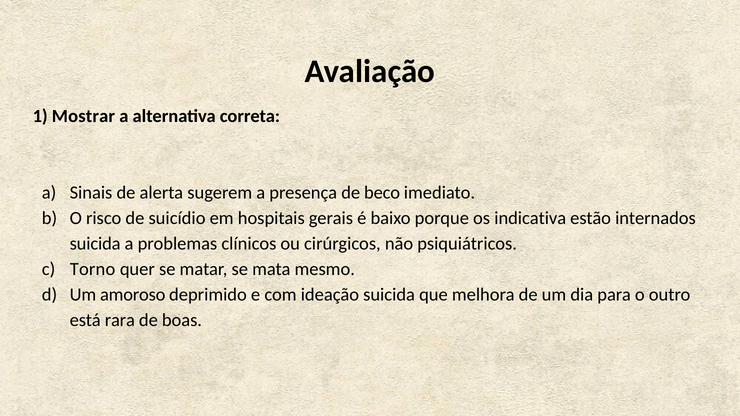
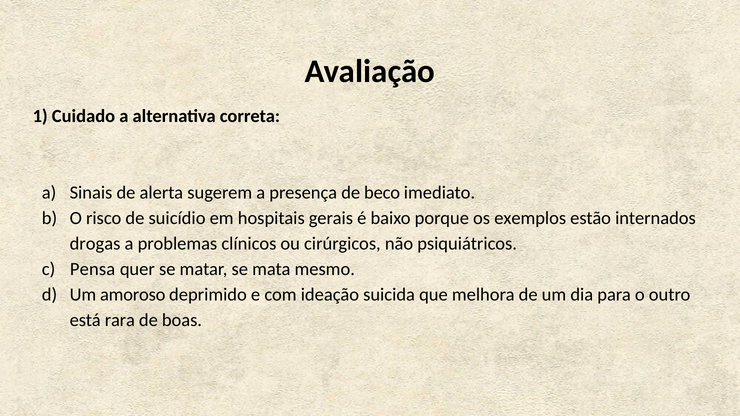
Mostrar: Mostrar -> Cuidado
indicativa: indicativa -> exemplos
suicida at (95, 244): suicida -> drogas
Torno: Torno -> Pensa
